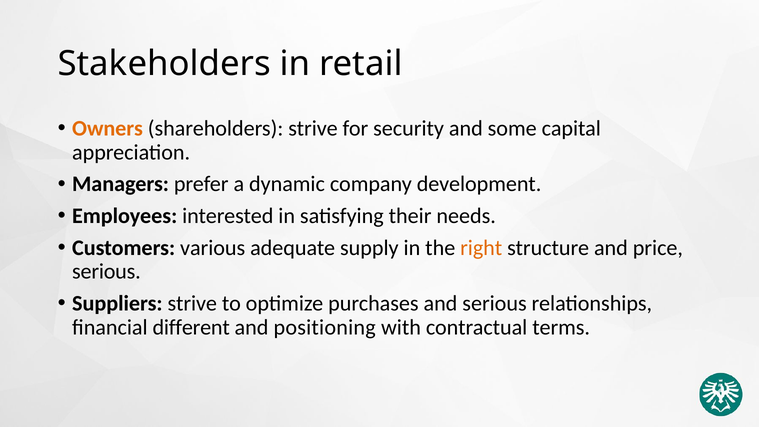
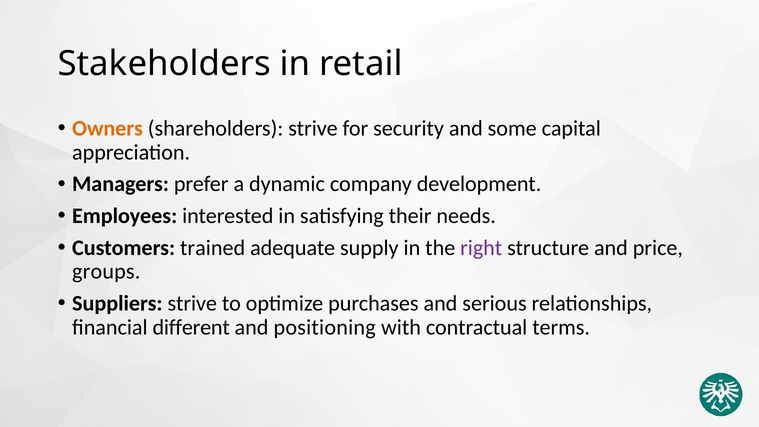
various: various -> trained
right colour: orange -> purple
serious at (106, 272): serious -> groups
